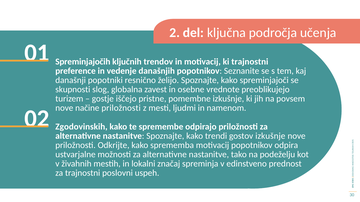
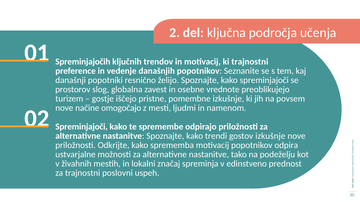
skupnosti: skupnosti -> prostorov
načine priložnosti: priložnosti -> omogočajo
Zgodovinskih at (81, 127): Zgodovinskih -> Spreminjajoči
